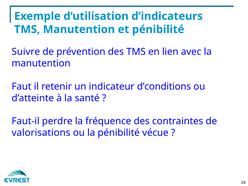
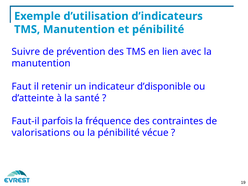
d’conditions: d’conditions -> d’disponible
perdre: perdre -> parfois
